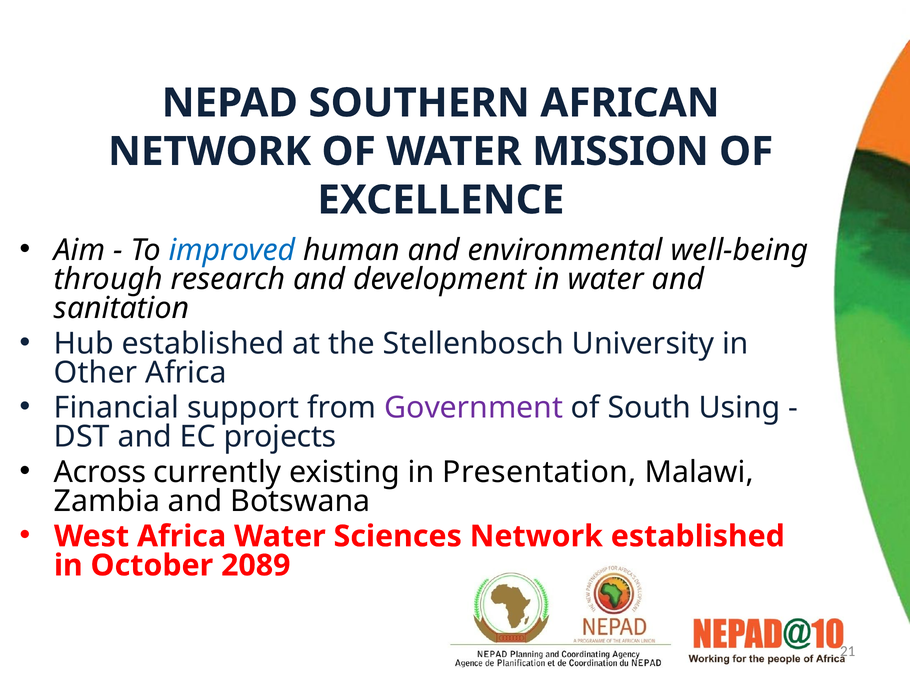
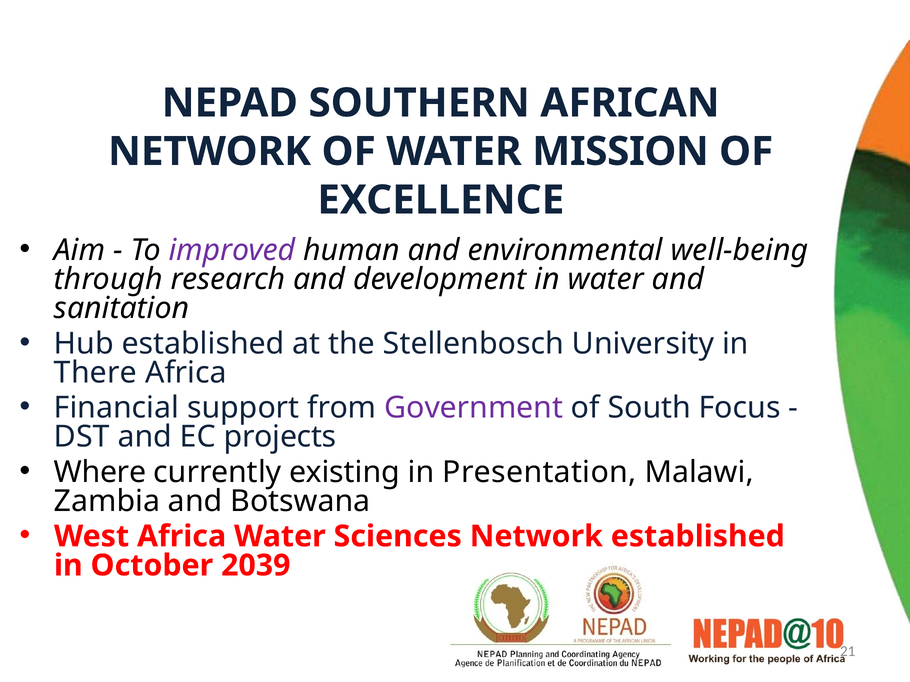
improved colour: blue -> purple
Other: Other -> There
Using: Using -> Focus
Across: Across -> Where
2089: 2089 -> 2039
